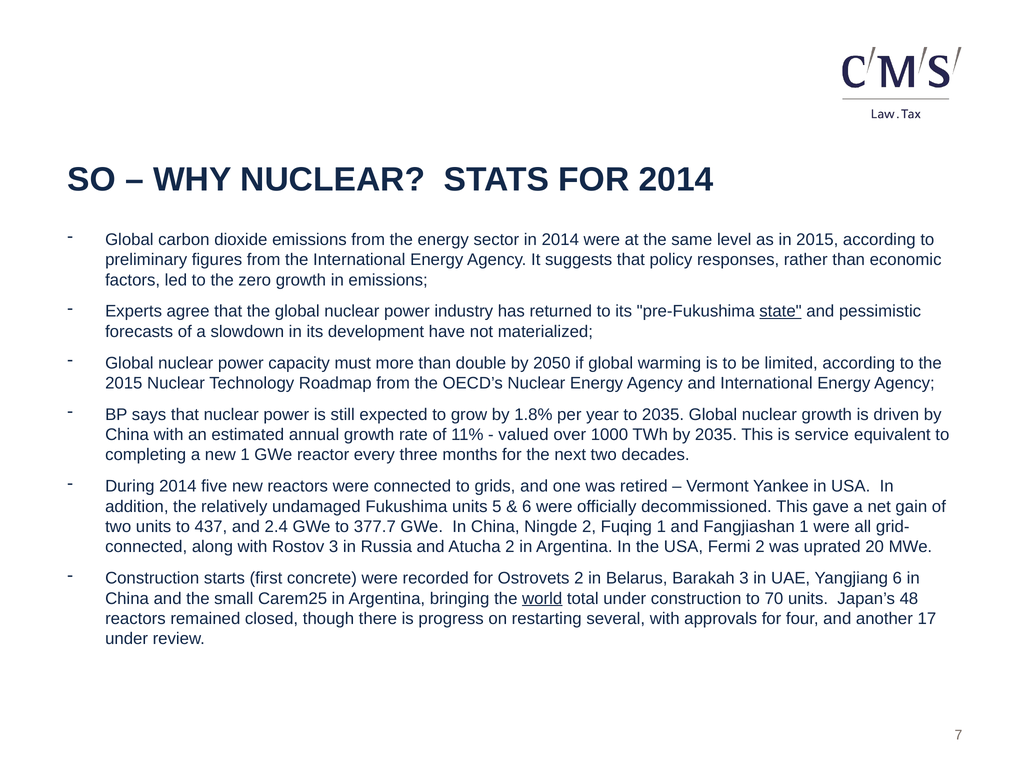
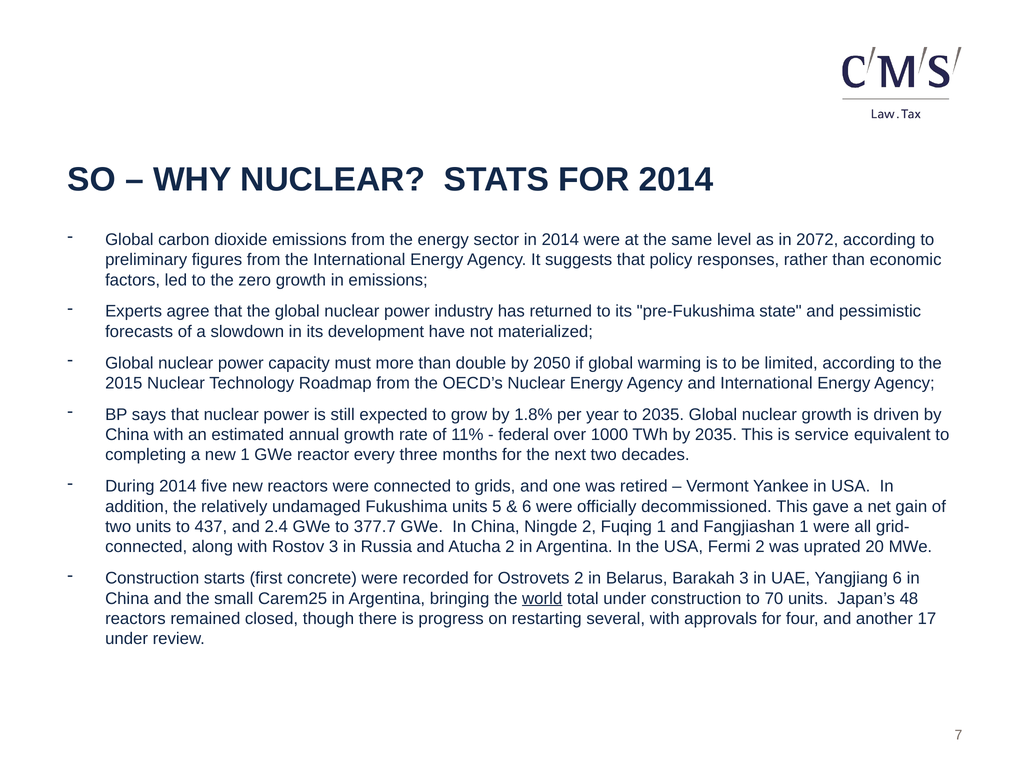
in 2015: 2015 -> 2072
state underline: present -> none
valued: valued -> federal
